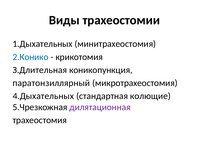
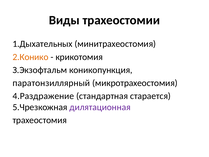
2.Конико colour: blue -> orange
З.Длительная: З.Длительная -> З.Экзофтальм
4.Дыхательных: 4.Дыхательных -> 4.Раздражение
колющие: колющие -> старается
